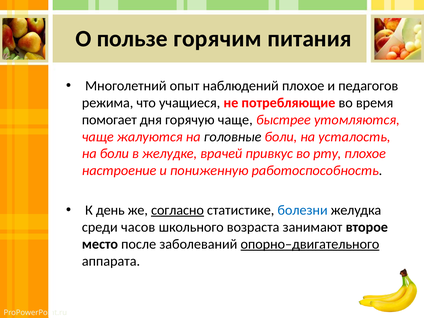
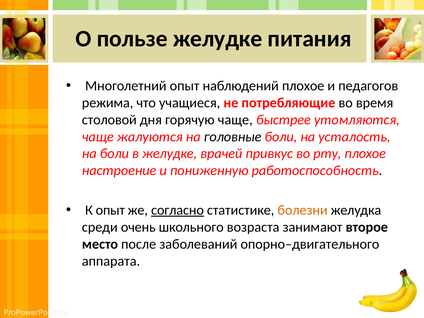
пользе горячим: горячим -> желудке
помогает: помогает -> столовой
К день: день -> опыт
болезни colour: blue -> orange
часов: часов -> очень
опорно–двигательного underline: present -> none
